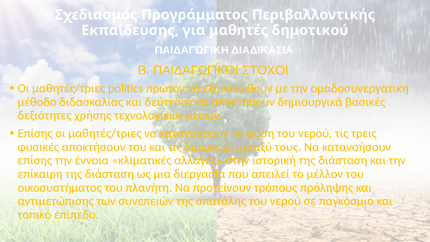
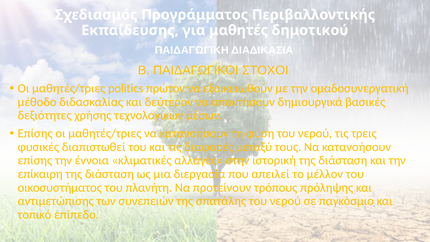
φυσικές αποκτήσουν: αποκτήσουν -> διαπιστωθεί
